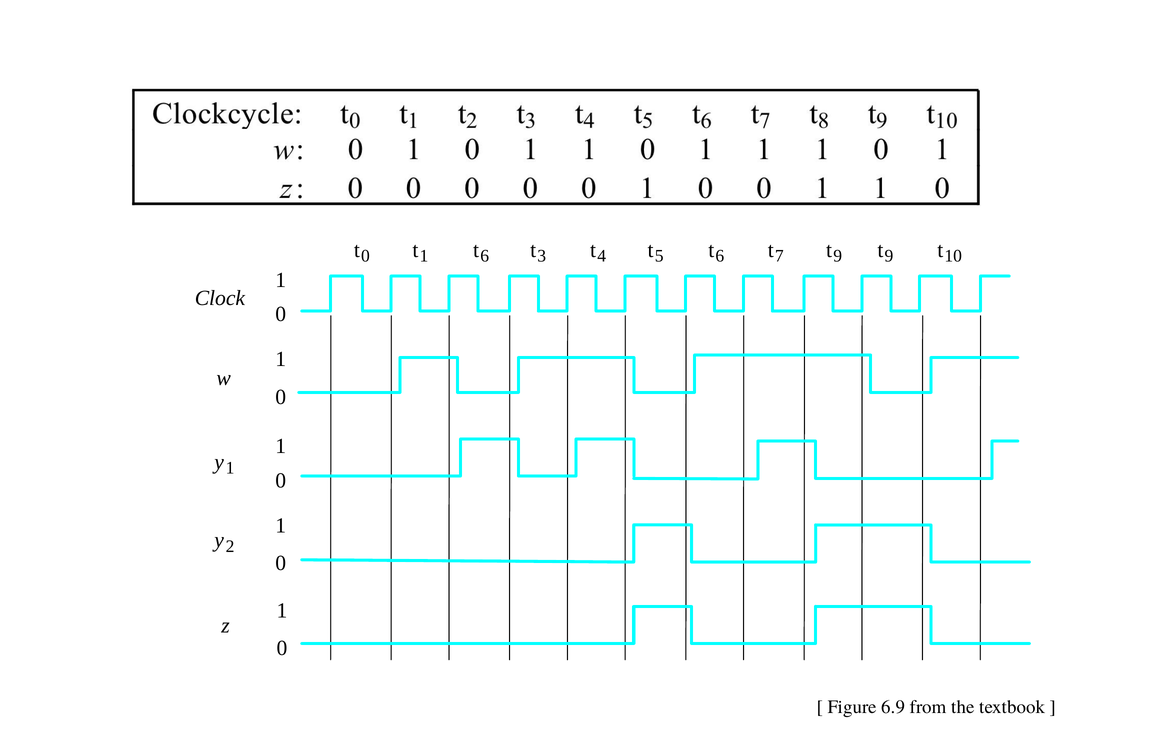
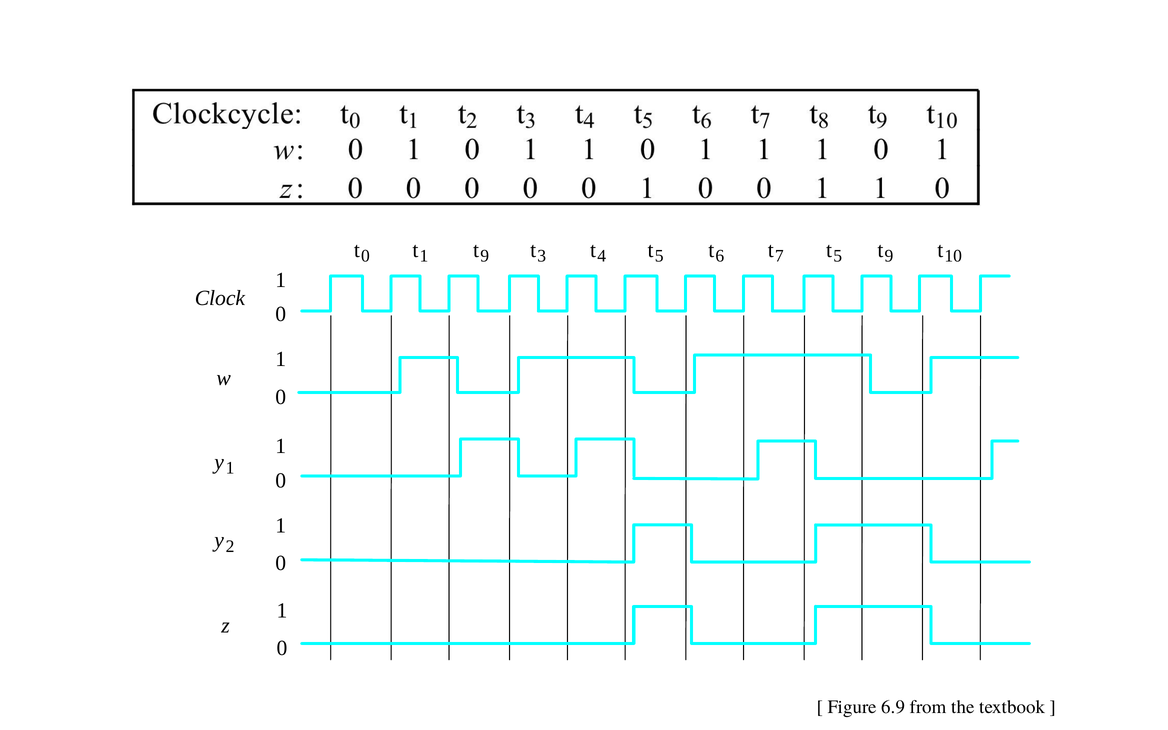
1 t 6: 6 -> 9
7 t 9: 9 -> 5
